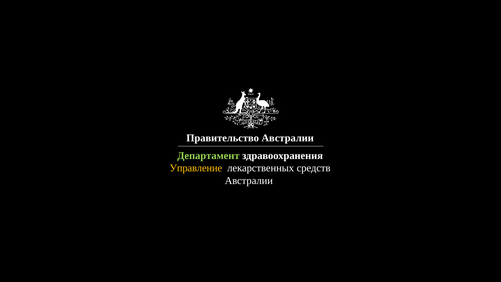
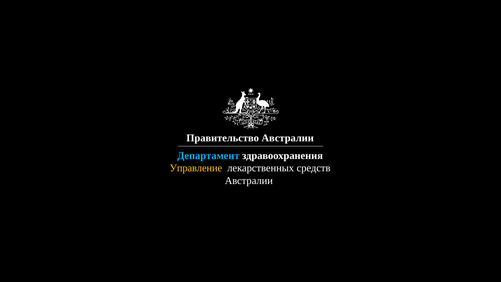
Департамент colour: light green -> light blue
